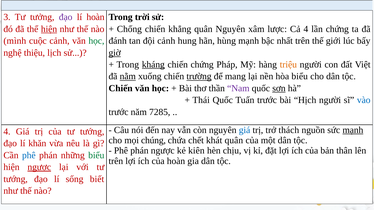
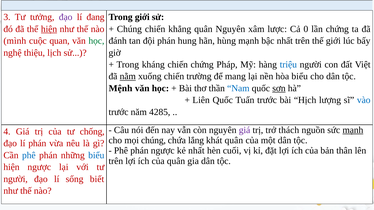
lí hoàn: hoàn -> đang
Trong trời: trời -> giới
Chống at (129, 29): Chống -> Chúng
Cả 4: 4 -> 0
cuộc cảnh: cảnh -> quan
đội cảnh: cảnh -> phán
giờ underline: present -> none
kháng underline: present -> none
triệu colour: orange -> blue
trường underline: present -> none
Chiến at (121, 88): Chiến -> Mệnh
Nam colour: purple -> blue
Thái: Thái -> Liên
Hịch người: người -> lượng
7285: 7285 -> 4285
giá at (245, 130) colour: blue -> purple
của tư tướng: tướng -> chống
chết: chết -> lắng
lí khăn: khăn -> phán
kẻ kiên: kiên -> nhất
chịu: chịu -> cuối
biểu at (96, 156) colour: green -> blue
của hoàn: hoàn -> quân
ngược at (39, 167) underline: present -> none
tướng at (16, 179): tướng -> người
